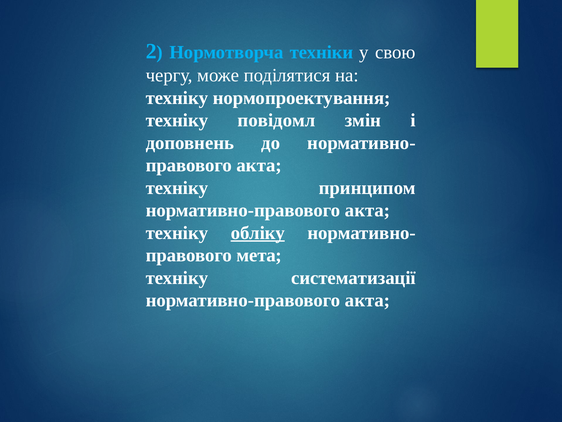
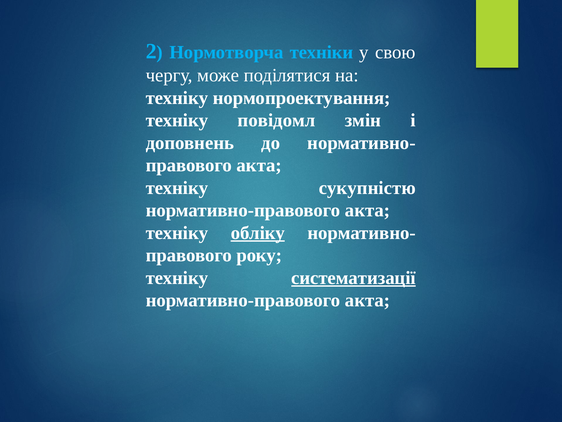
принципом: принципом -> сукупністю
мета: мета -> року
систематизації underline: none -> present
